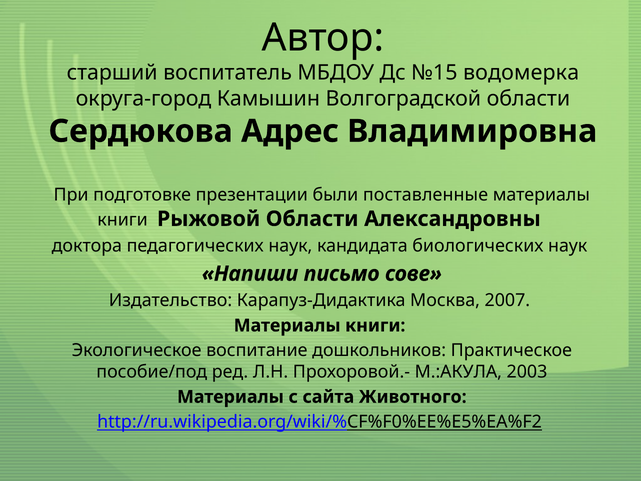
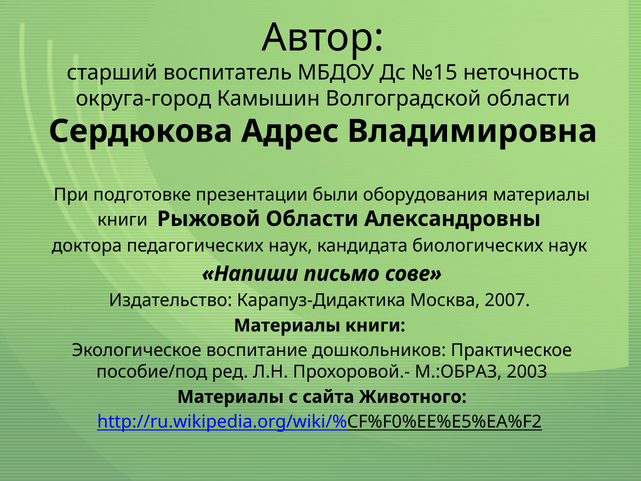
водомерка: водомерка -> неточность
поставленные: поставленные -> оборудования
М.:АКУЛА: М.:АКУЛА -> М.:ОБРАЗ
